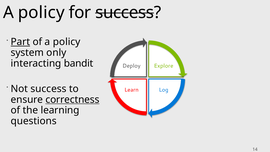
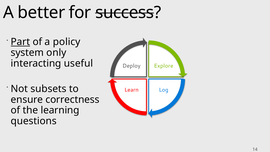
policy at (41, 12): policy -> better
bandit: bandit -> useful
Not success: success -> subsets
correctness underline: present -> none
